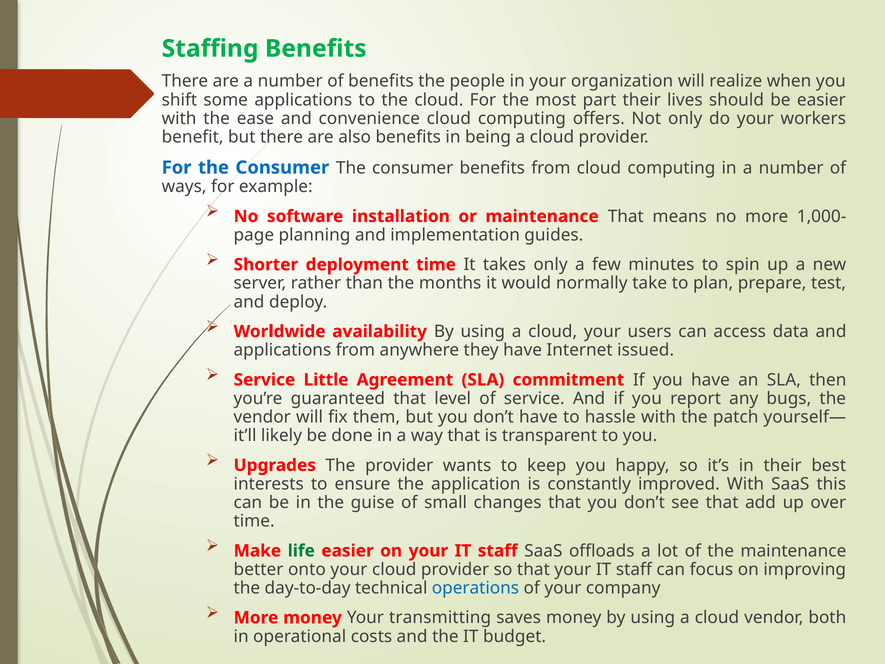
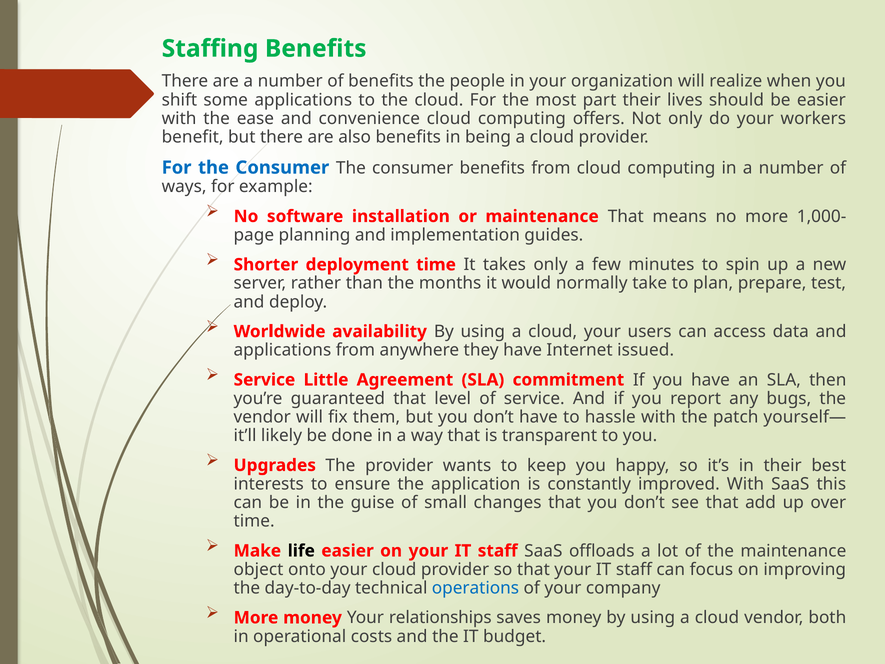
life colour: green -> black
better: better -> object
transmitting: transmitting -> relationships
